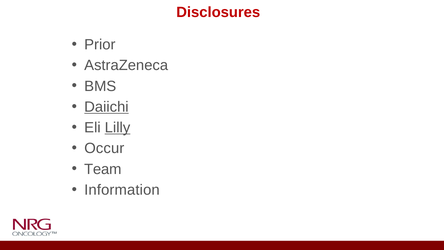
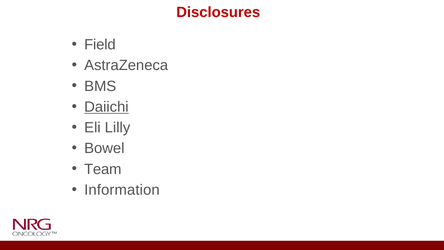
Prior: Prior -> Field
Lilly underline: present -> none
Occur: Occur -> Bowel
